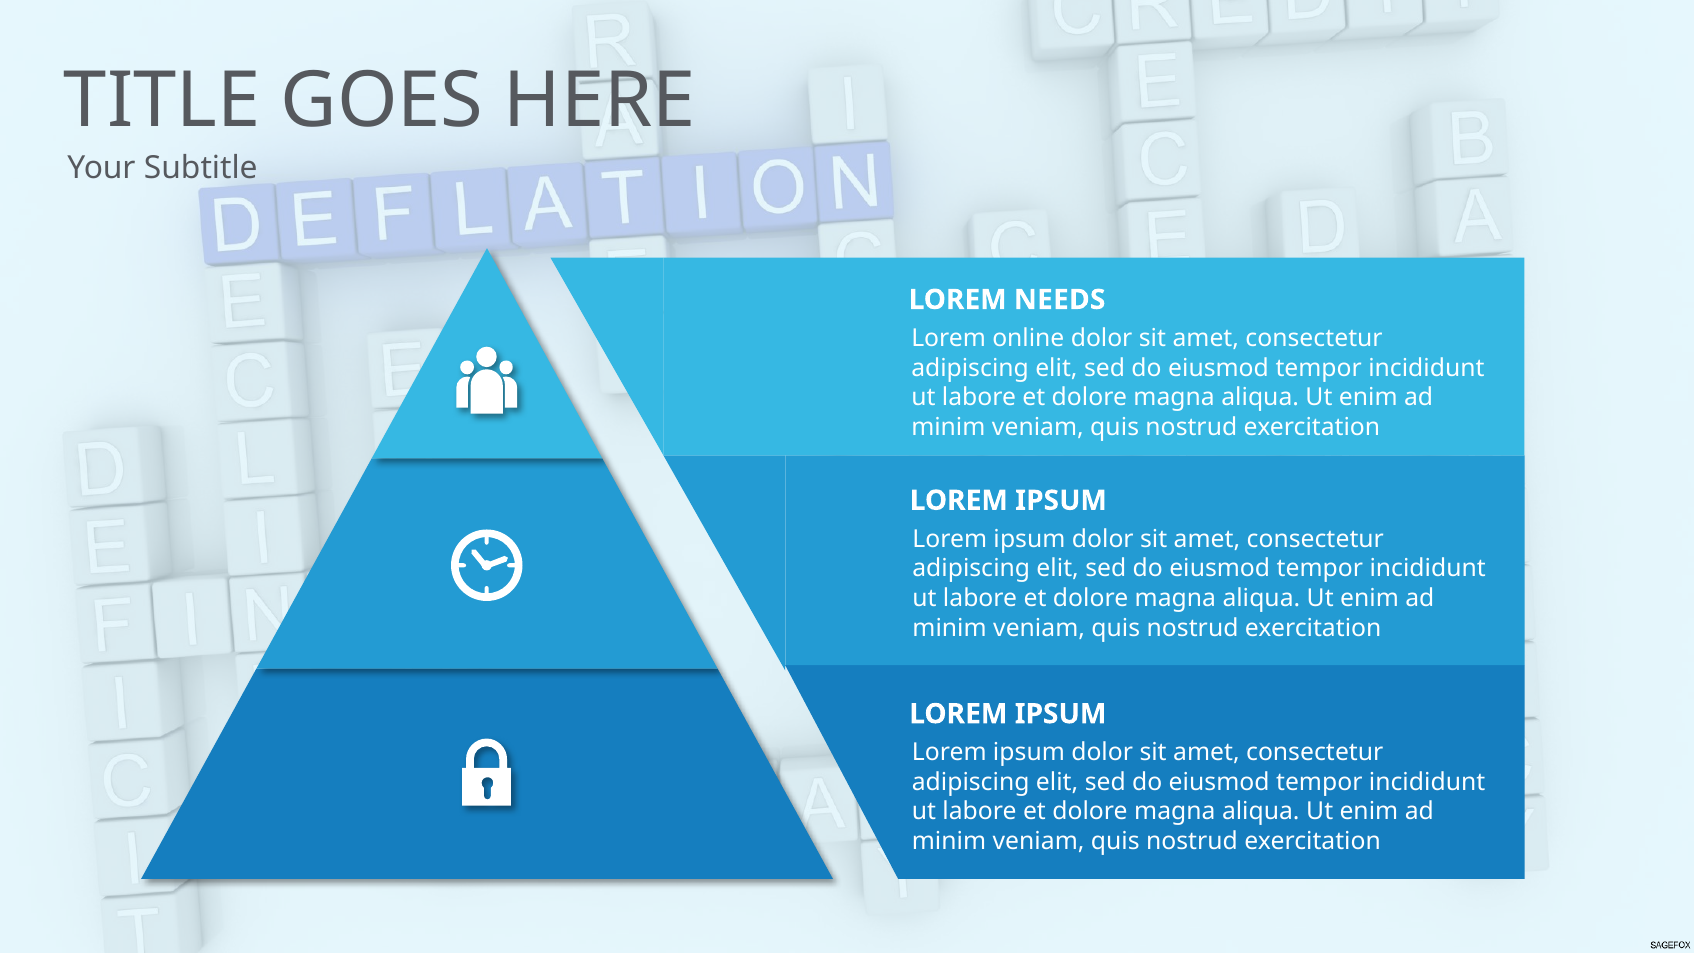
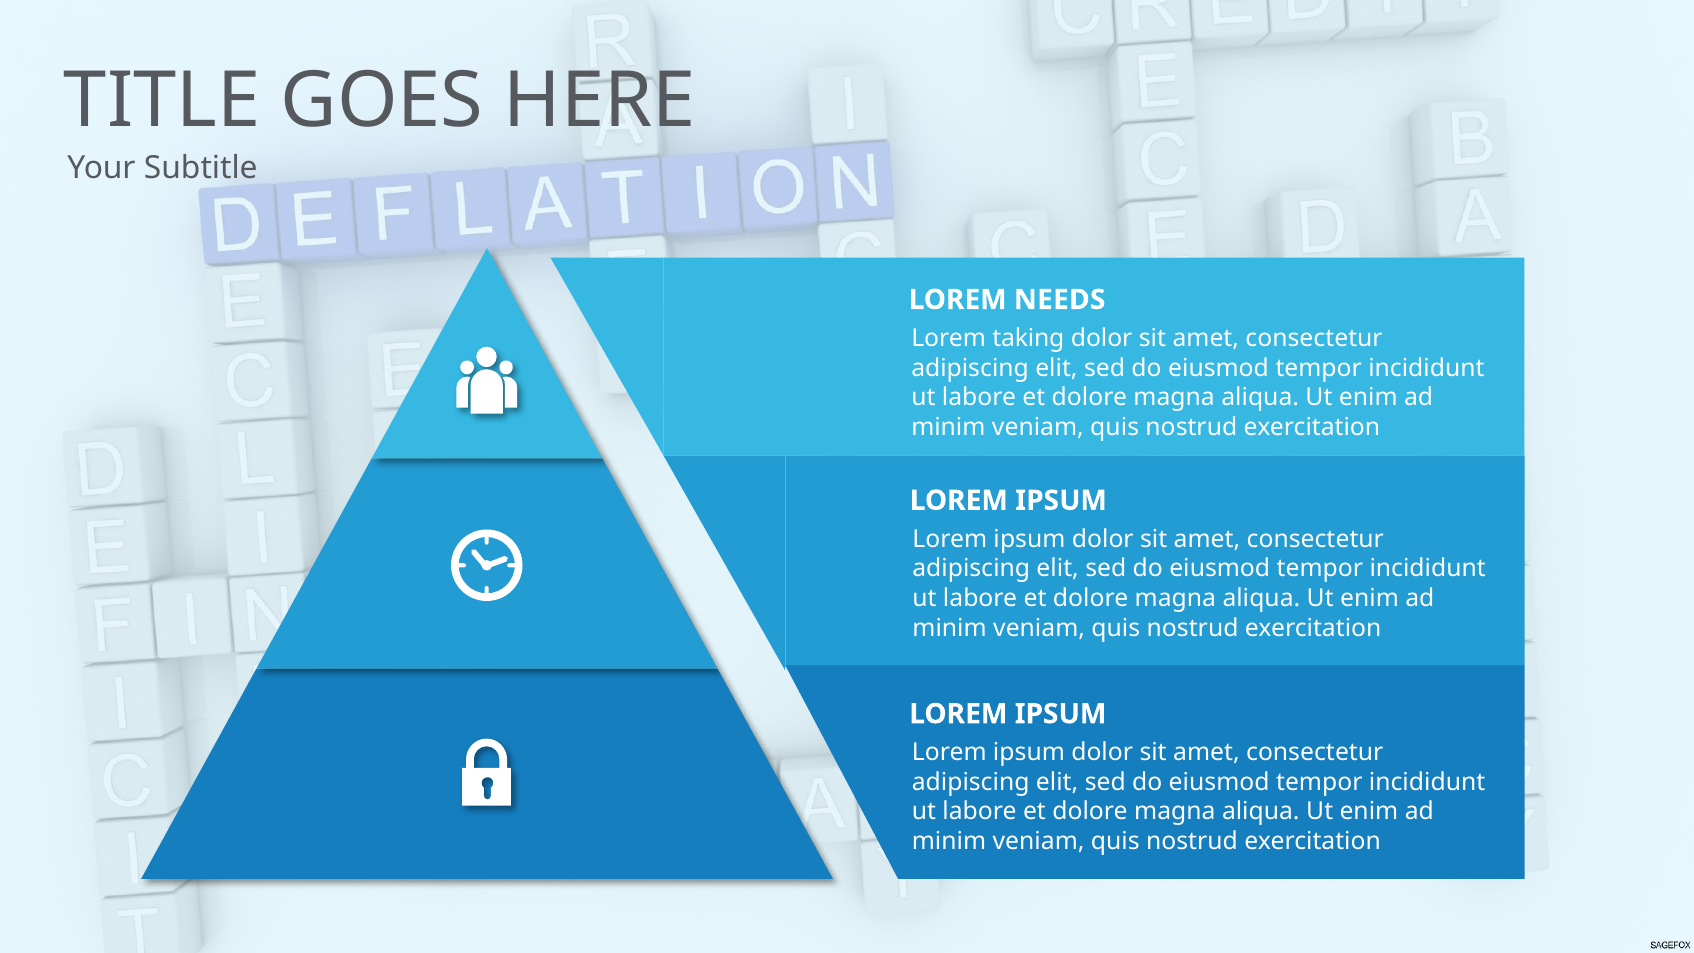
online: online -> taking
